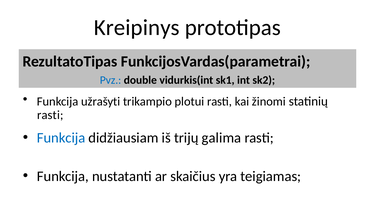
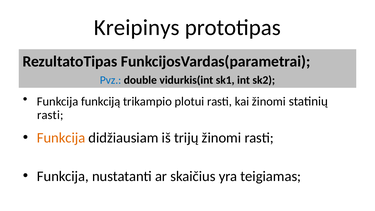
užrašyti: užrašyti -> funkciją
Funkcija at (61, 138) colour: blue -> orange
trijų galima: galima -> žinomi
